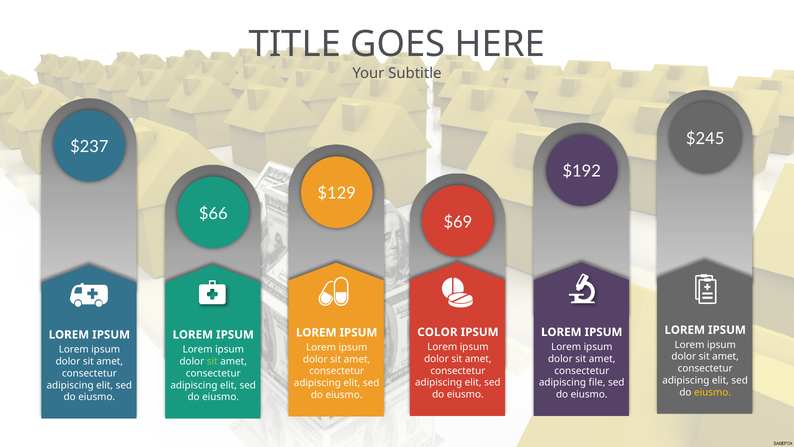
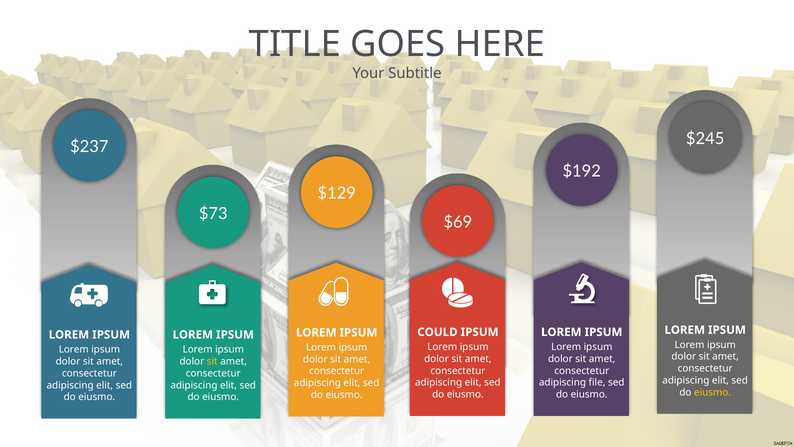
$66: $66 -> $73
COLOR: COLOR -> COULD
sit at (212, 361) colour: light green -> yellow
